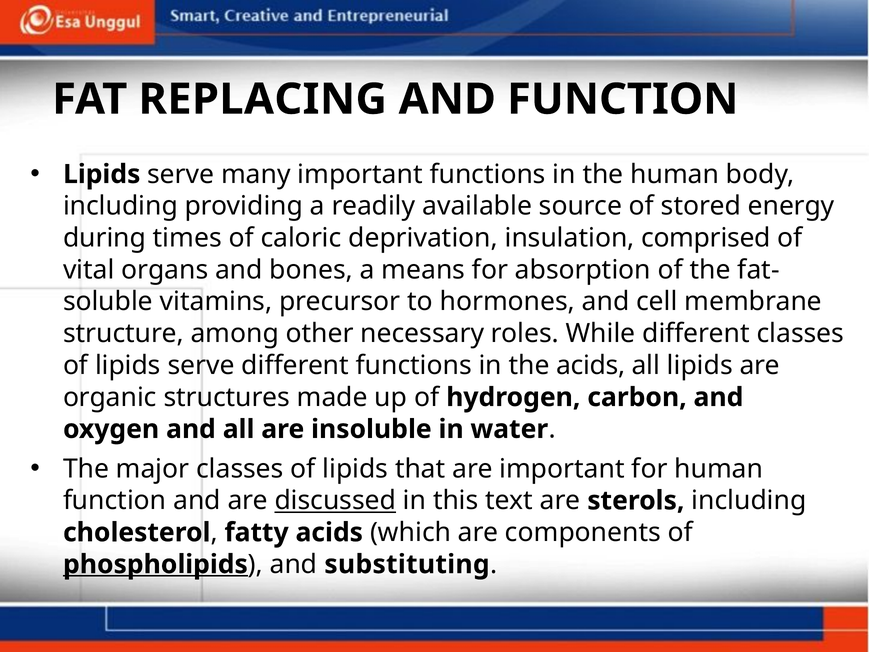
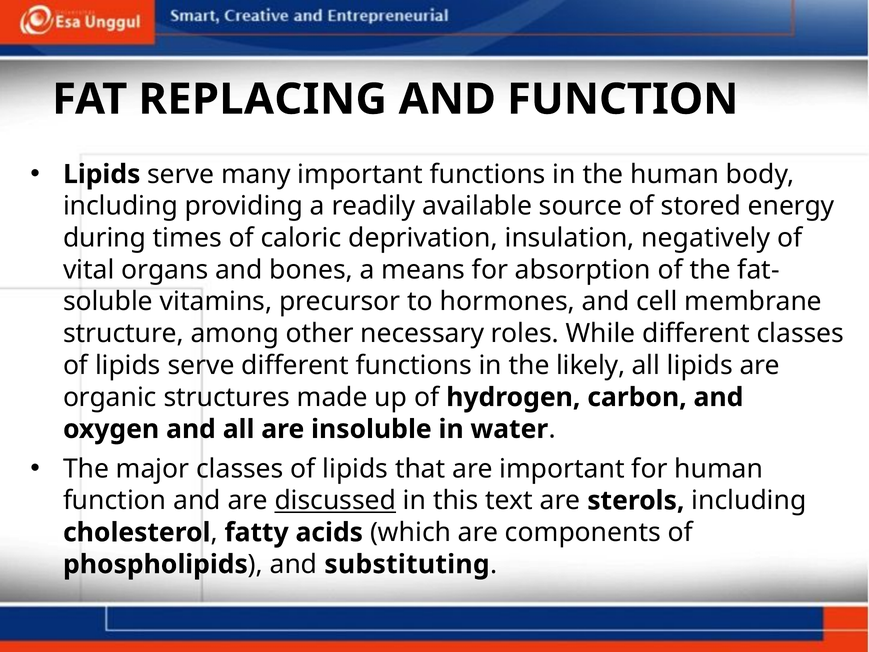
comprised: comprised -> negatively
the acids: acids -> likely
phospholipids underline: present -> none
